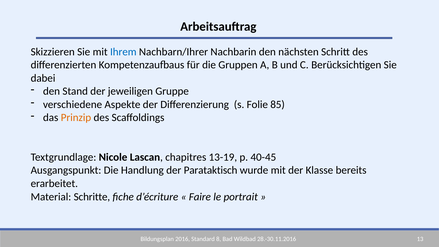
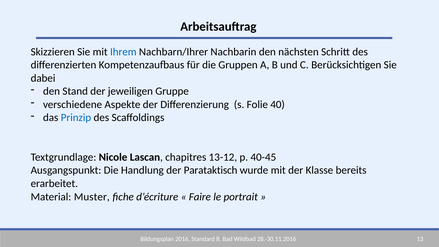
85: 85 -> 40
Prinzip colour: orange -> blue
13-19: 13-19 -> 13-12
Schritte: Schritte -> Muster
